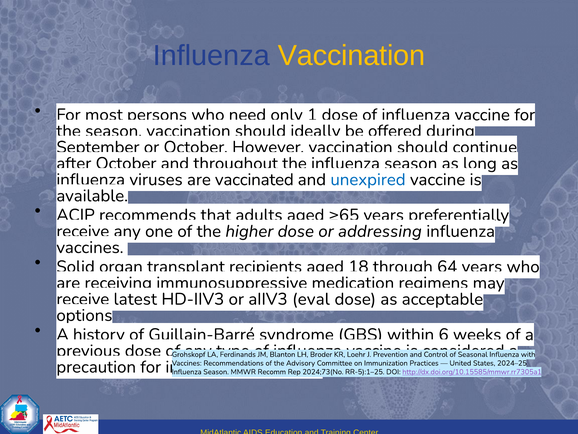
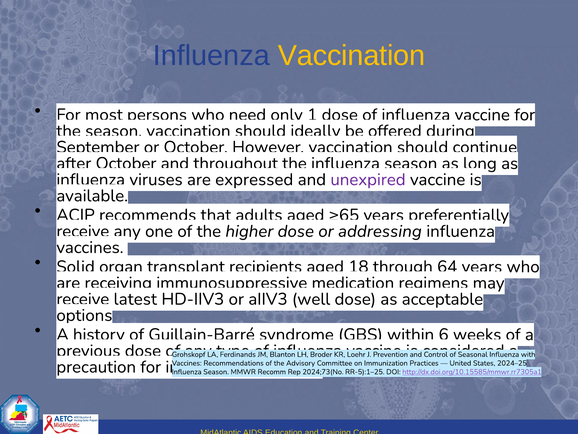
vaccinated: vaccinated -> expressed
unexpired colour: blue -> purple
eval: eval -> well
